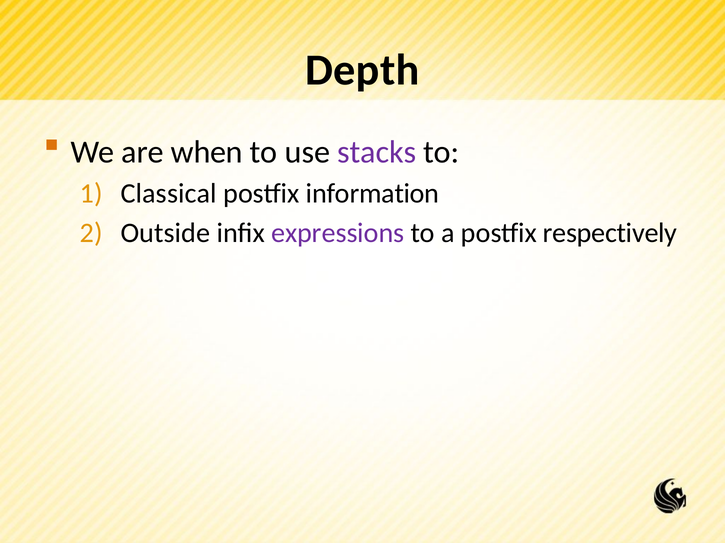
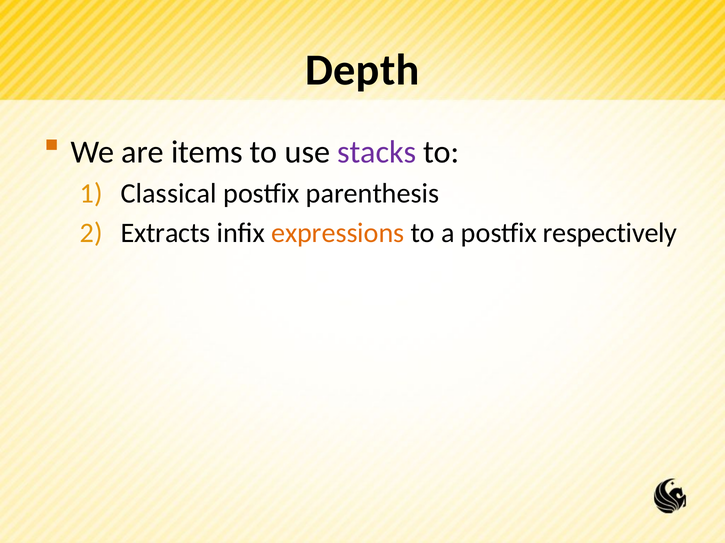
when: when -> items
information: information -> parenthesis
Outside: Outside -> Extracts
expressions colour: purple -> orange
